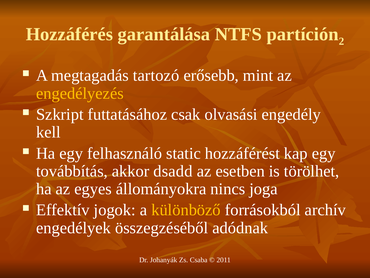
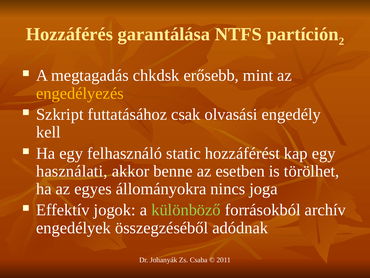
tartozó: tartozó -> chkdsk
továbbítás: továbbítás -> használati
dsadd: dsadd -> benne
különböző colour: yellow -> light green
